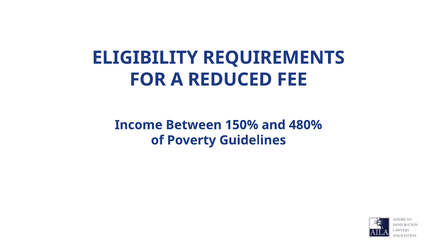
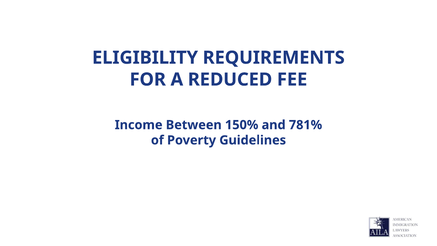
480%: 480% -> 781%
